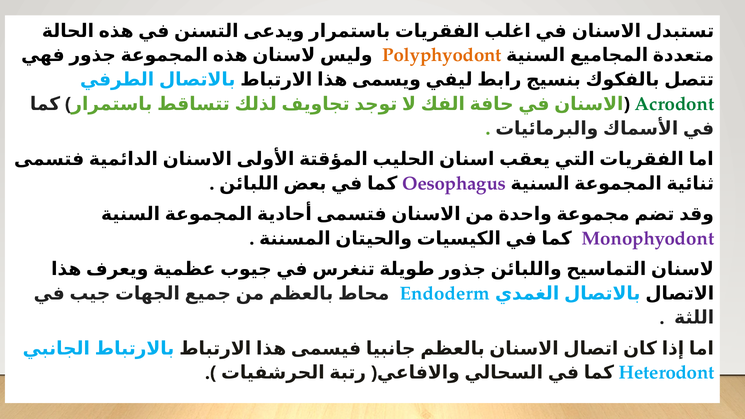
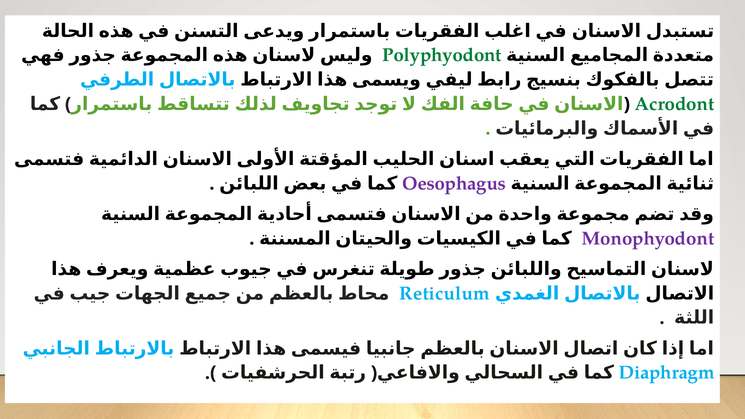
Polyphyodont colour: orange -> green
Endoderm: Endoderm -> Reticulum
Heterodont: Heterodont -> Diaphragm
